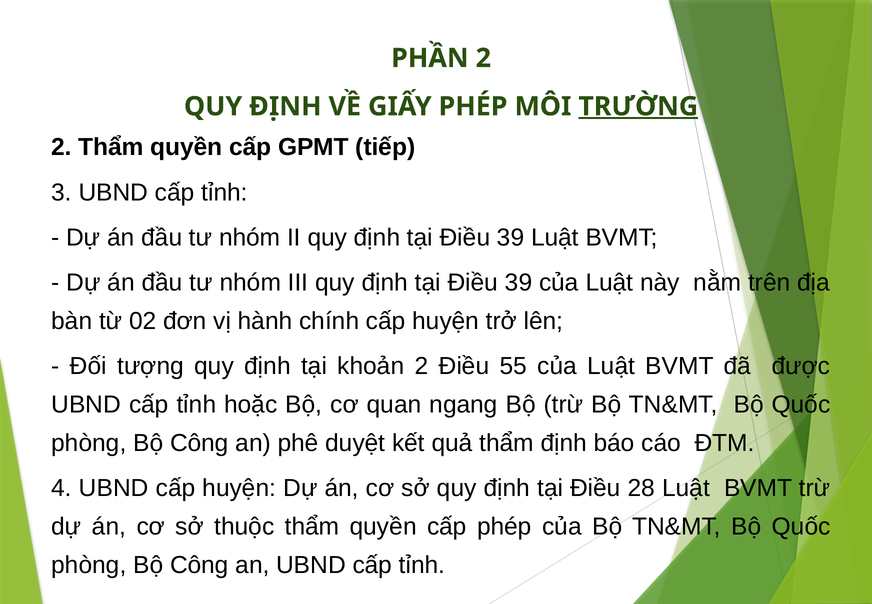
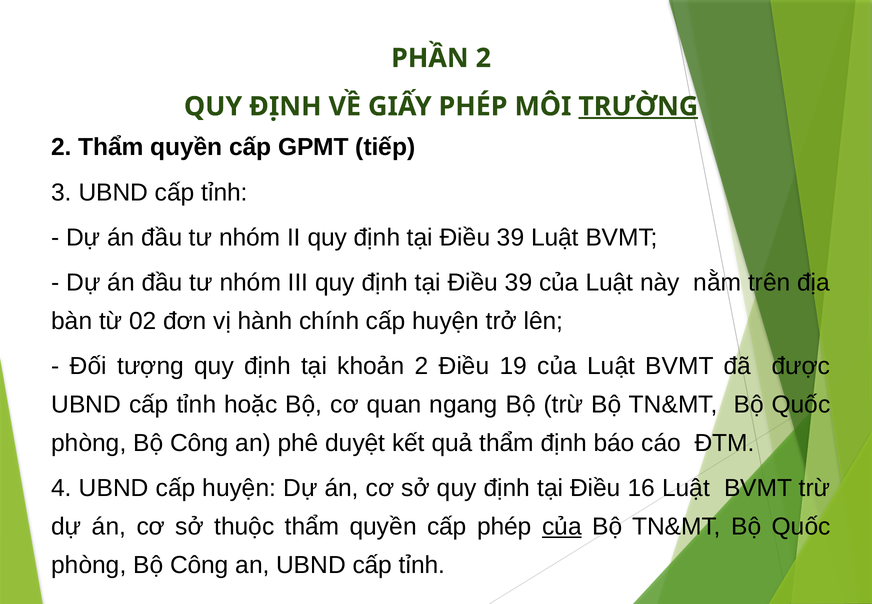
55: 55 -> 19
28: 28 -> 16
của at (562, 526) underline: none -> present
